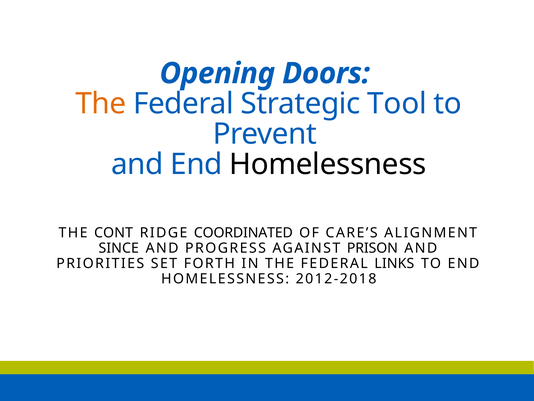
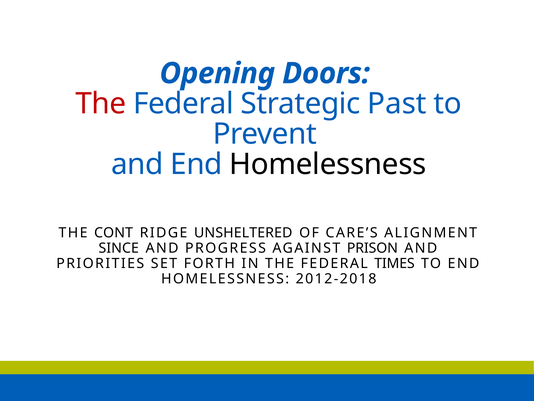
The at (101, 104) colour: orange -> red
Tool: Tool -> Past
COORDINATED: COORDINATED -> UNSHELTERED
LINKS: LINKS -> TIMES
